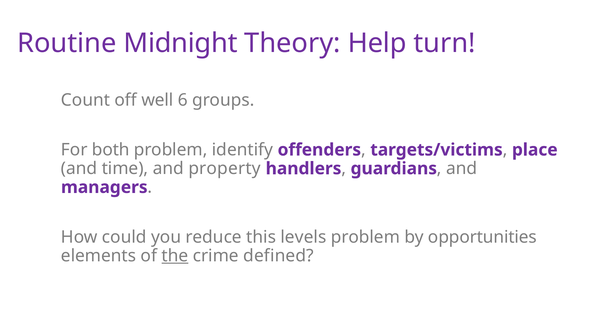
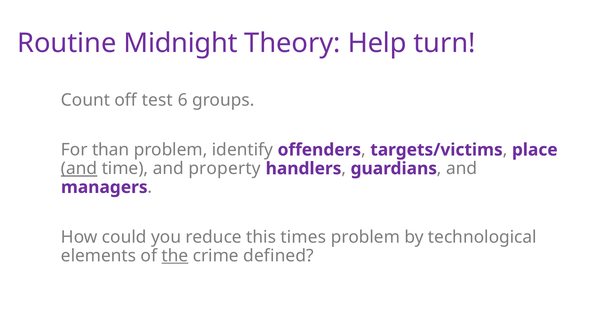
well: well -> test
both: both -> than
and at (79, 169) underline: none -> present
levels: levels -> times
opportunities: opportunities -> technological
